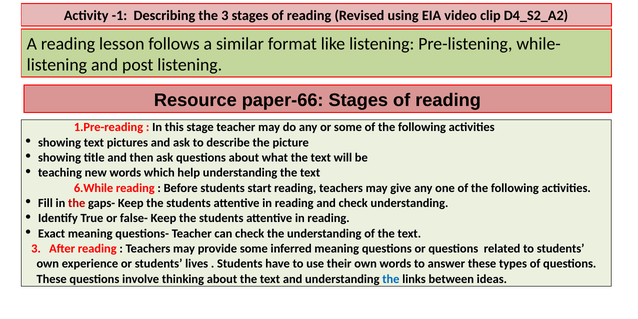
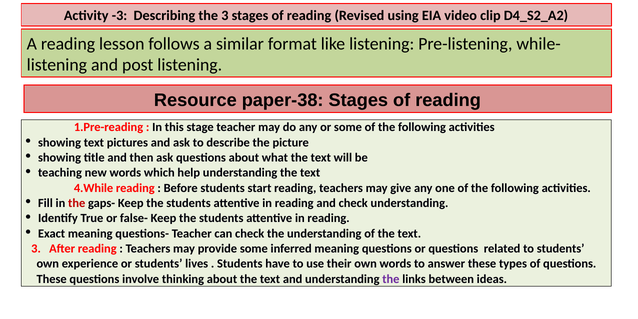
-1: -1 -> -3
paper-66: paper-66 -> paper-38
6.While: 6.While -> 4.While
the at (391, 279) colour: blue -> purple
